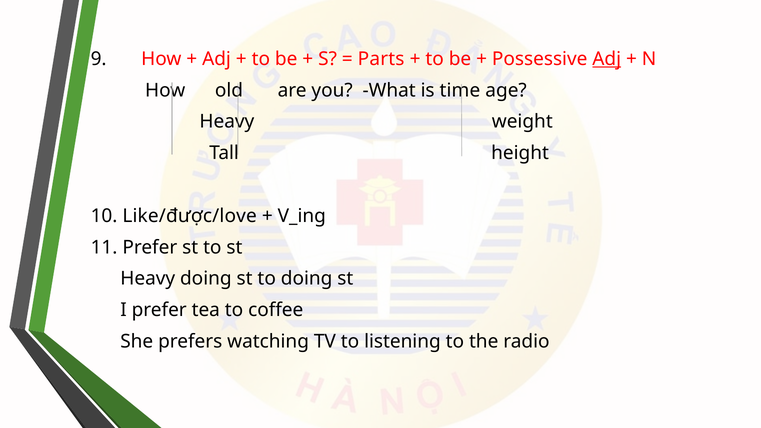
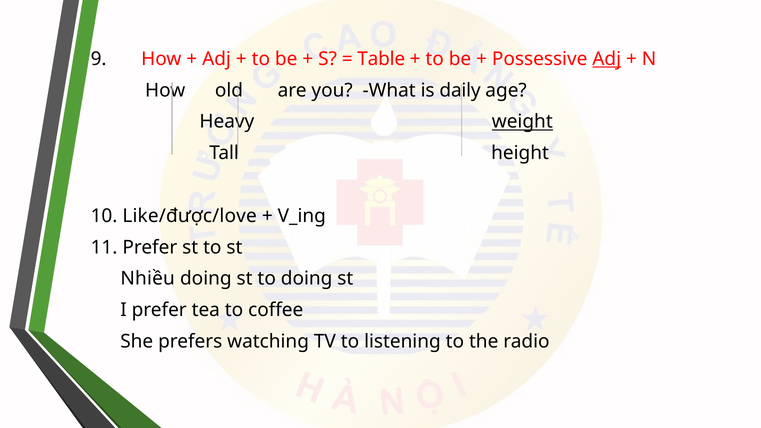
Parts: Parts -> Table
time: time -> daily
weight underline: none -> present
Heavy at (148, 279): Heavy -> Nhiều
